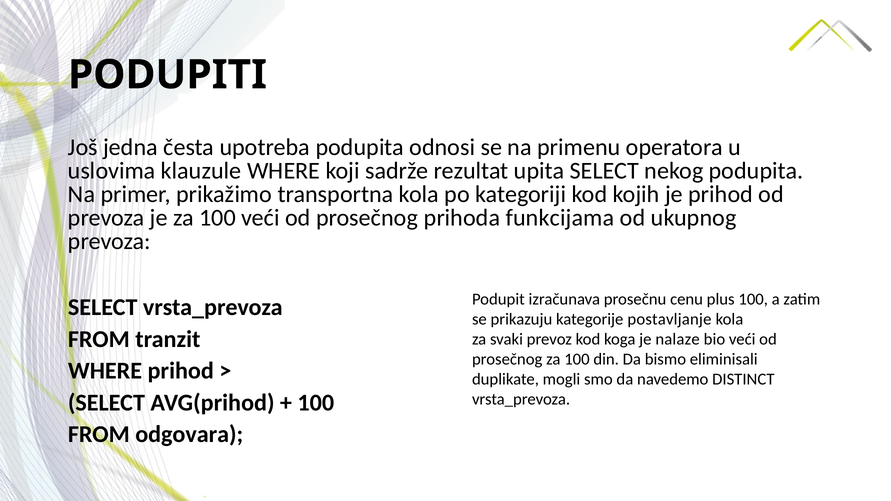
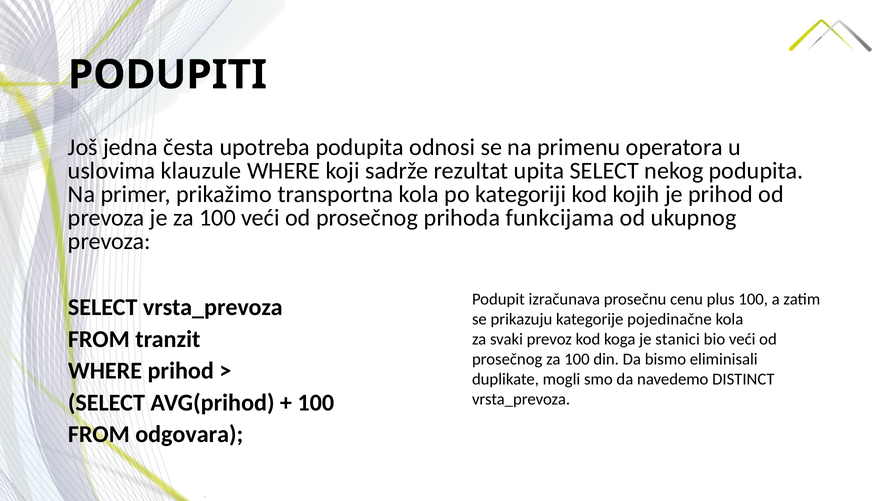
postavljanje: postavljanje -> pojedinačne
nalaze: nalaze -> stanici
